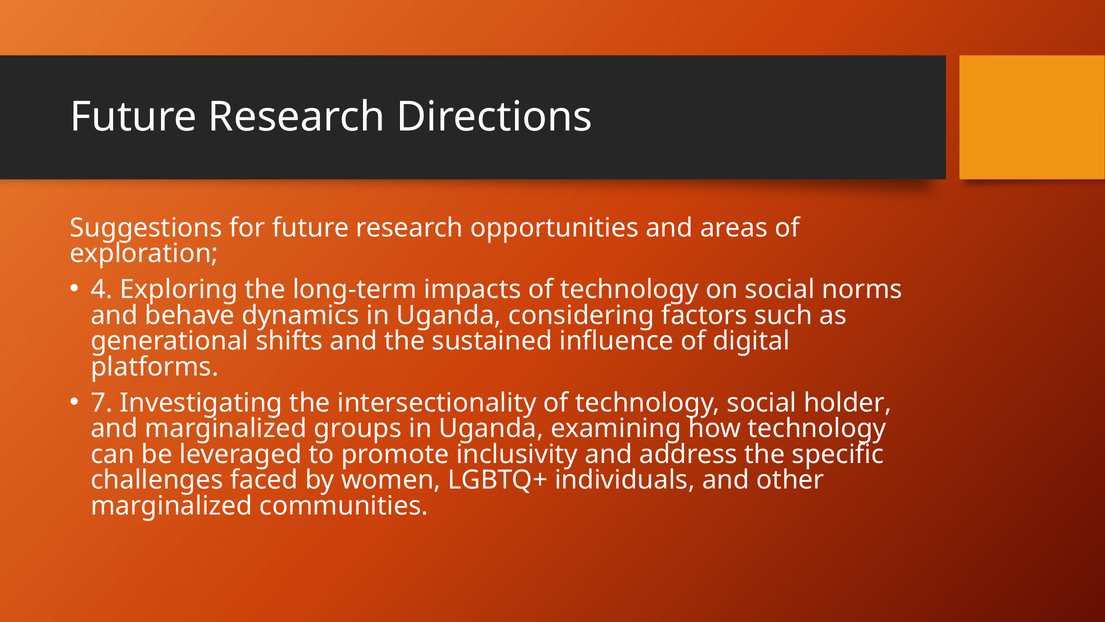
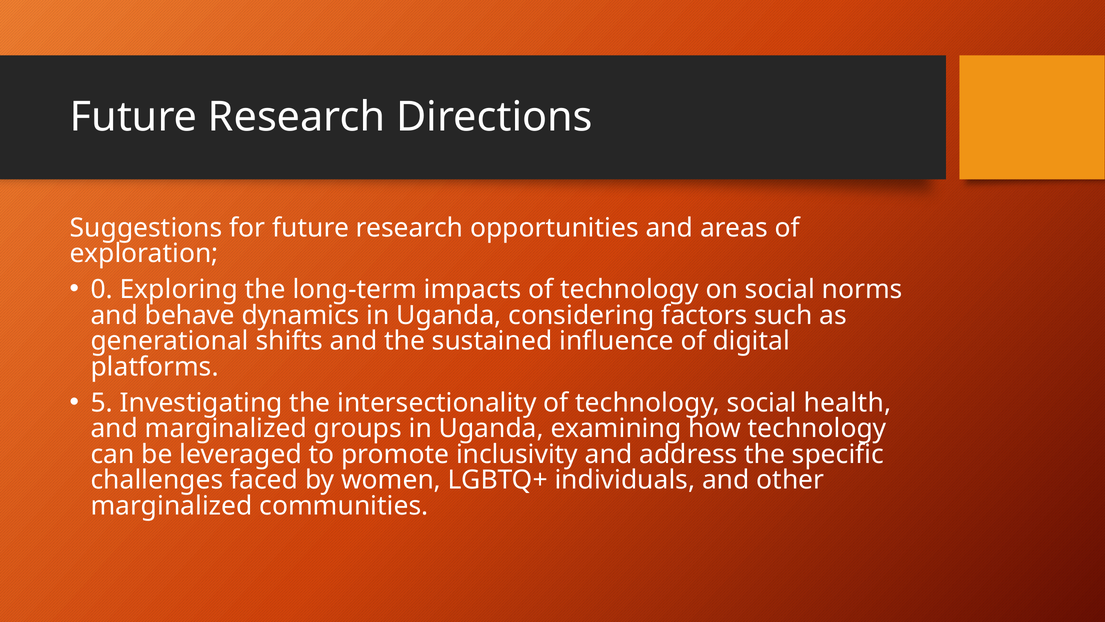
4: 4 -> 0
7: 7 -> 5
holder: holder -> health
